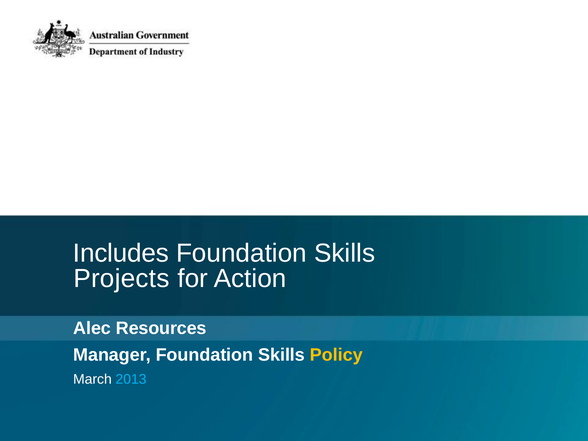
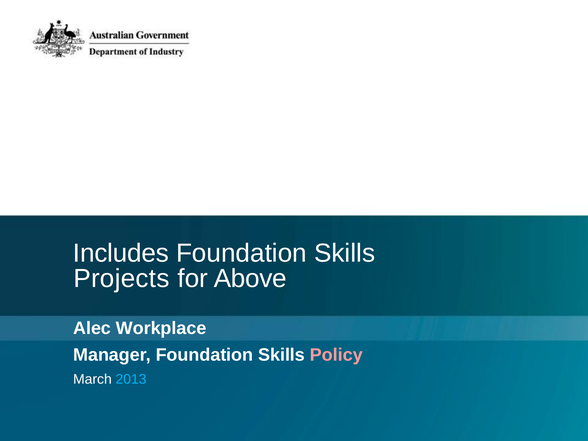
Action: Action -> Above
Resources: Resources -> Workplace
Policy colour: yellow -> pink
